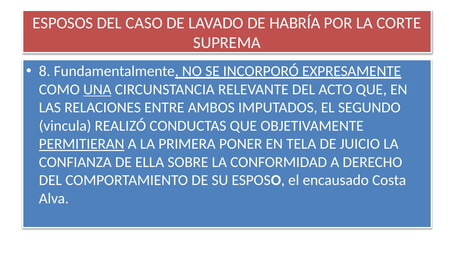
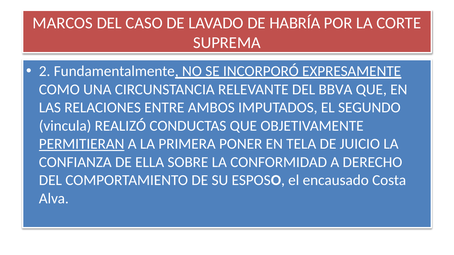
ESPOSOS: ESPOSOS -> MARCOS
8: 8 -> 2
UNA underline: present -> none
ACTO: ACTO -> BBVA
